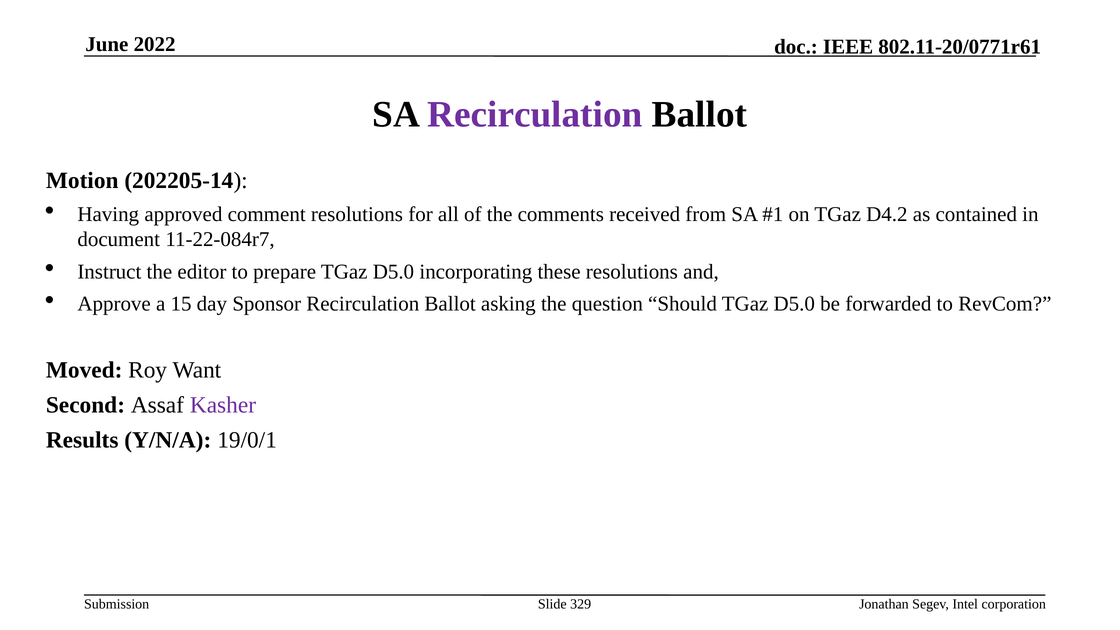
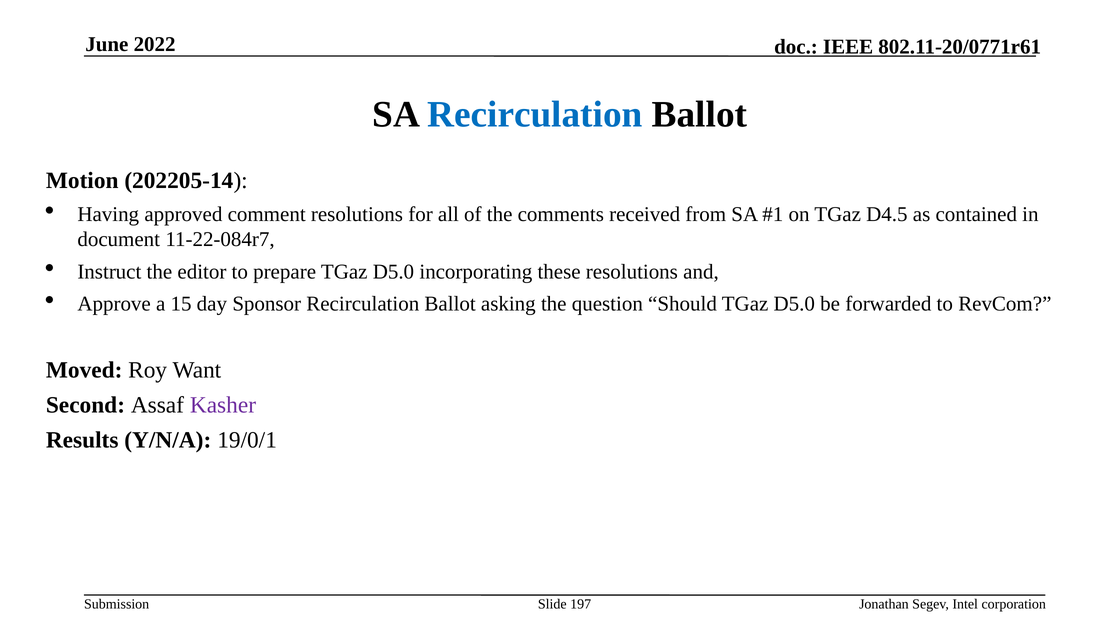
Recirculation at (535, 115) colour: purple -> blue
D4.2: D4.2 -> D4.5
329: 329 -> 197
